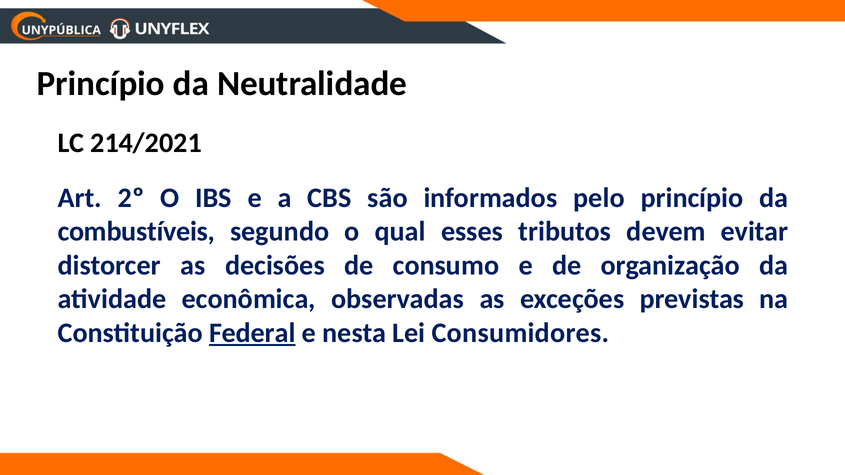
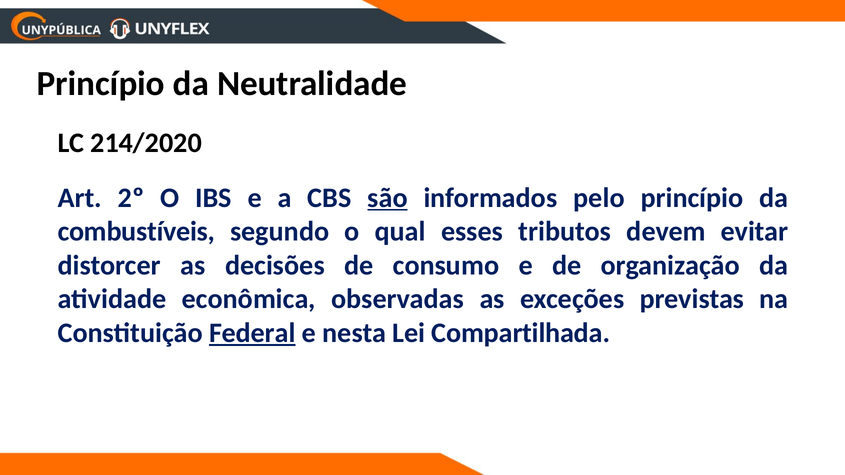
214/2021: 214/2021 -> 214/2020
são underline: none -> present
Consumidores: Consumidores -> Compartilhada
